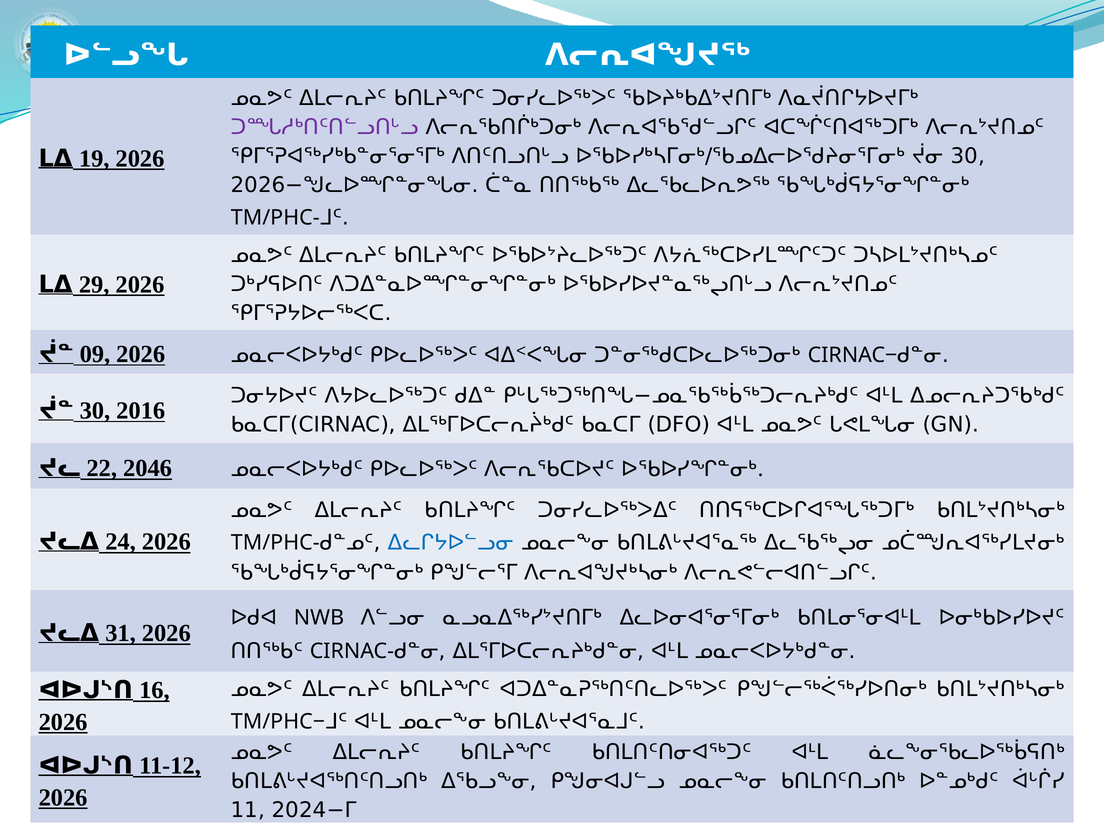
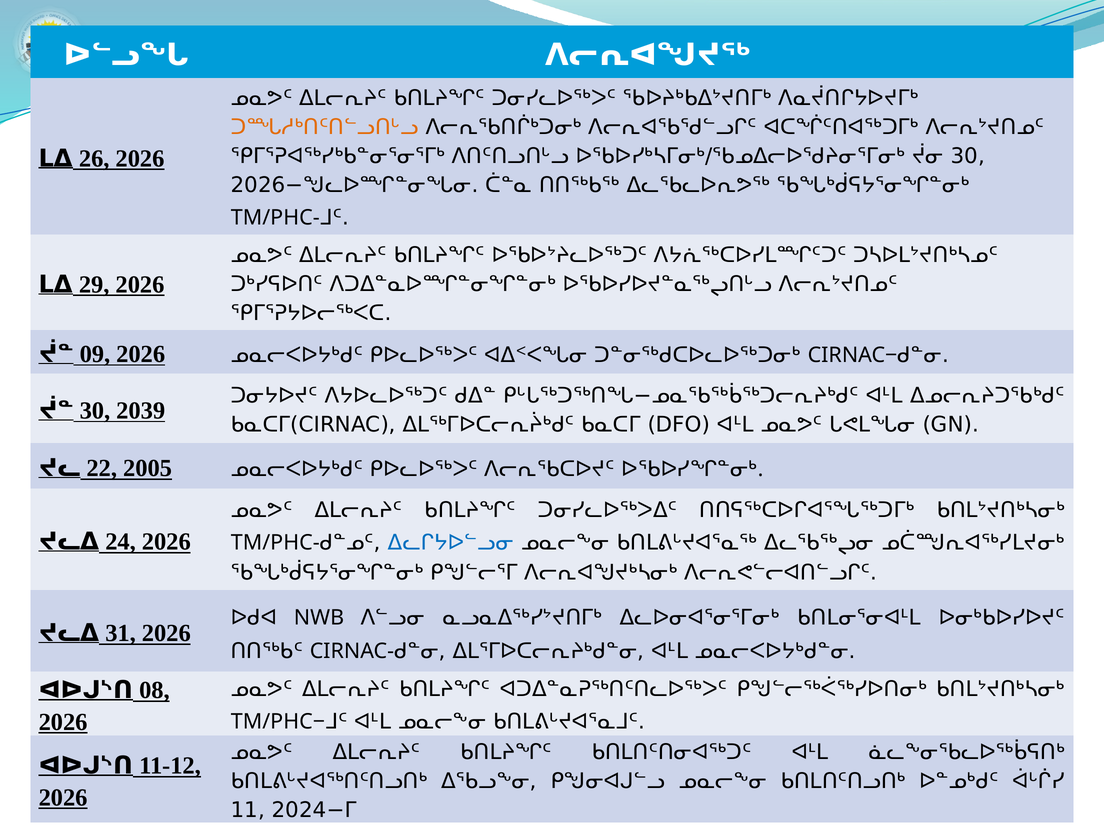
ᑐᙵᓱᒃᑎᑦᑎᓪᓗᑎᒡᓗ colour: purple -> orange
19: 19 -> 26
2016: 2016 -> 2039
2046: 2046 -> 2005
16: 16 -> 08
